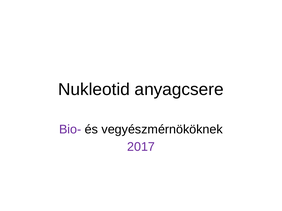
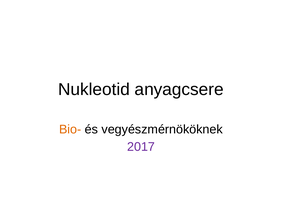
Bio- colour: purple -> orange
